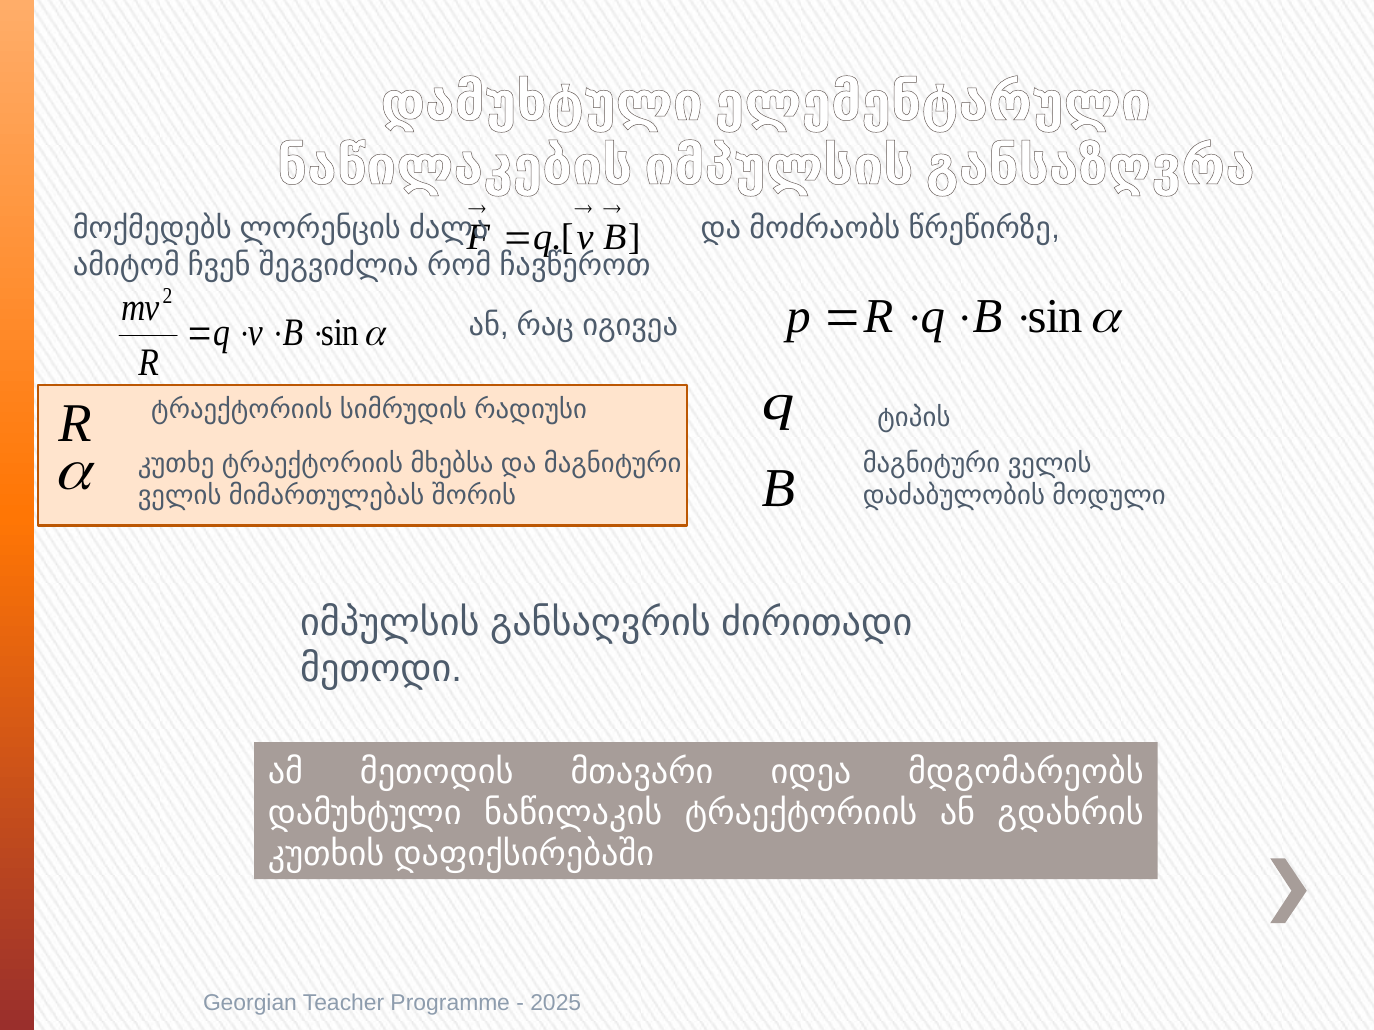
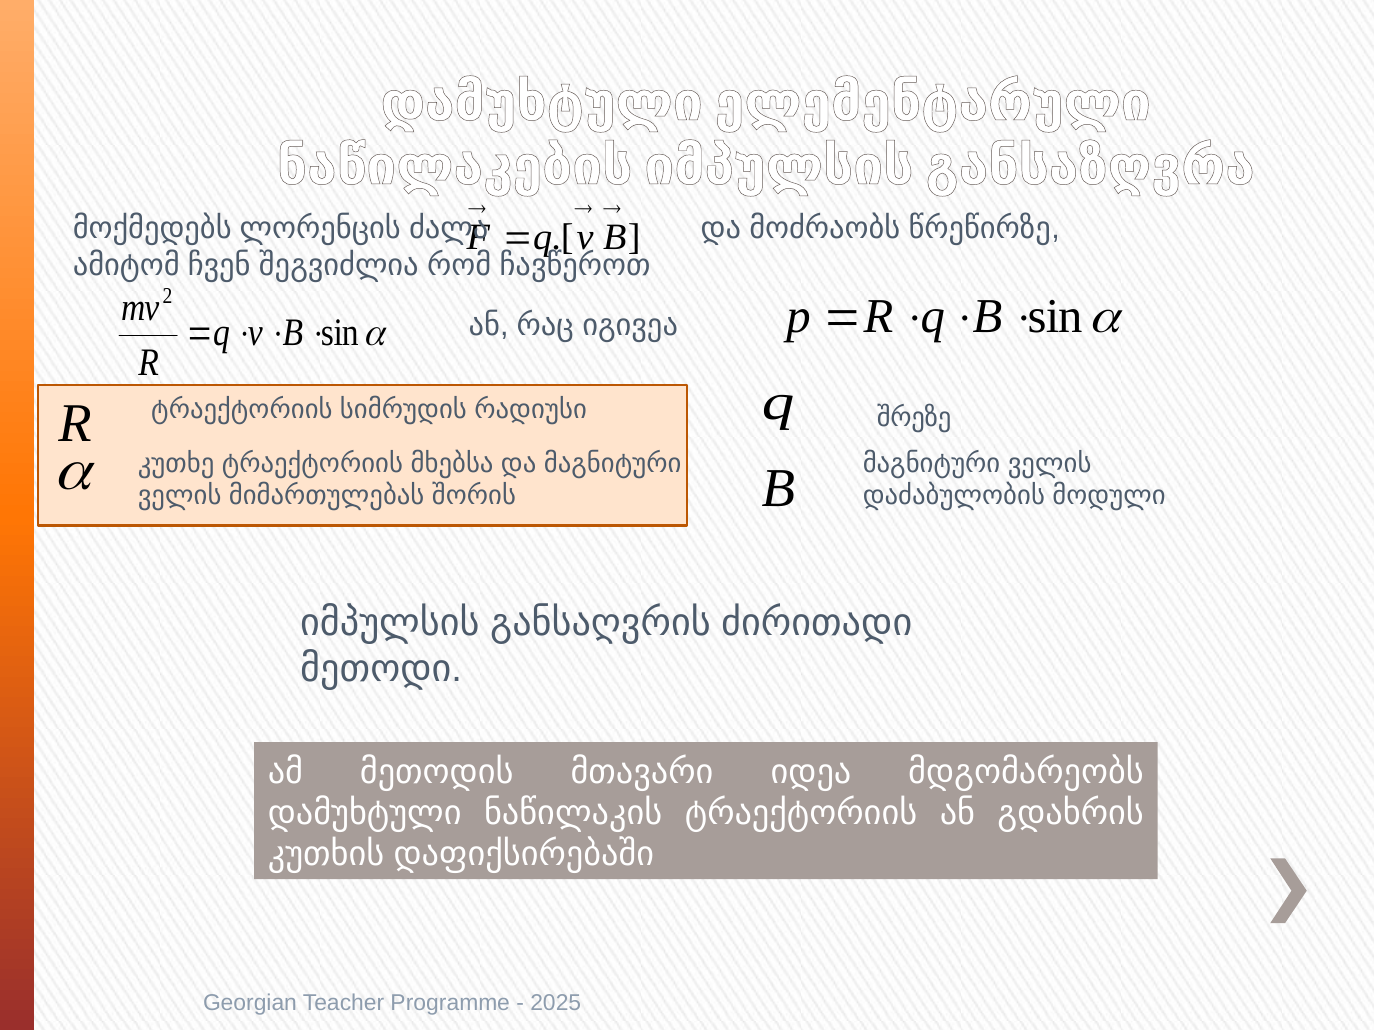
ტიპის: ტიპის -> შრეზე
